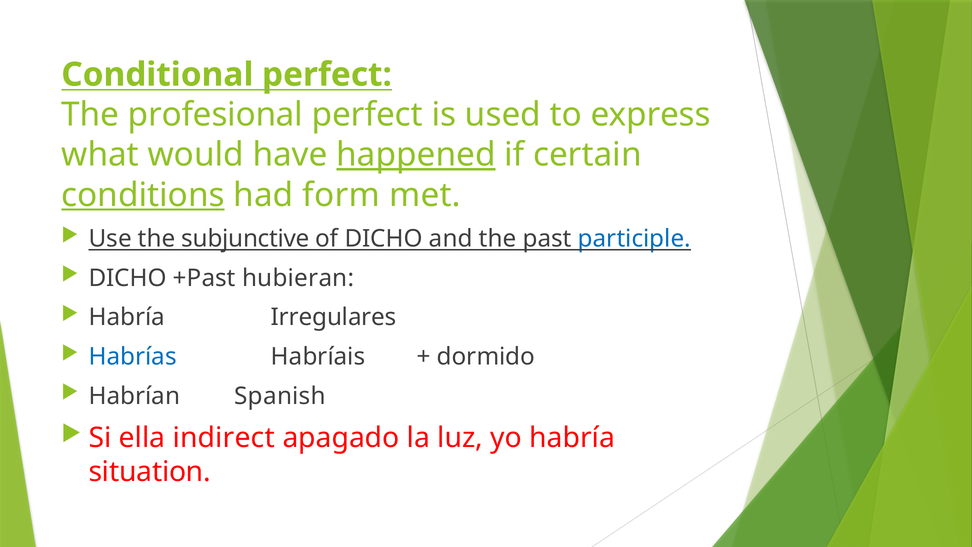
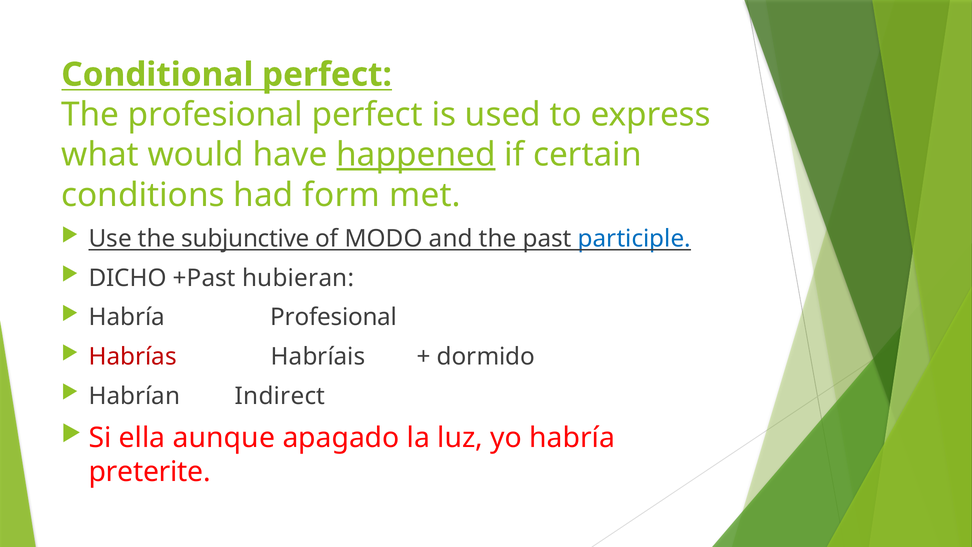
conditions underline: present -> none
of DICHO: DICHO -> MODO
Habría Irregulares: Irregulares -> Profesional
Habrías colour: blue -> red
Spanish: Spanish -> Indirect
indirect: indirect -> aunque
situation: situation -> preterite
